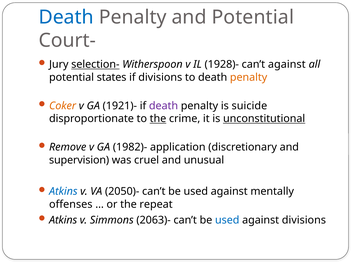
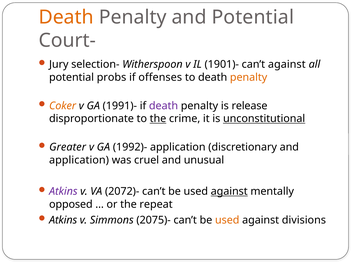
Death at (66, 17) colour: blue -> orange
selection- underline: present -> none
1928)-: 1928)- -> 1901)-
states: states -> probs
if divisions: divisions -> offenses
1921)-: 1921)- -> 1991)-
suicide: suicide -> release
Remove: Remove -> Greater
1982)-: 1982)- -> 1992)-
supervision at (79, 160): supervision -> application
Atkins at (63, 192) colour: blue -> purple
2050)-: 2050)- -> 2072)-
against at (229, 192) underline: none -> present
offenses: offenses -> opposed
2063)-: 2063)- -> 2075)-
used at (227, 220) colour: blue -> orange
